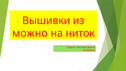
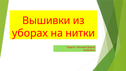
можно: можно -> уборах
ниток: ниток -> нитки
